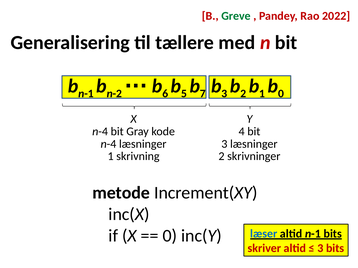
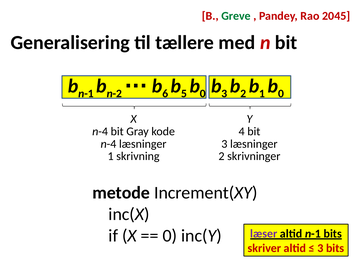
2022: 2022 -> 2045
7 at (203, 94): 7 -> 0
læser colour: blue -> purple
